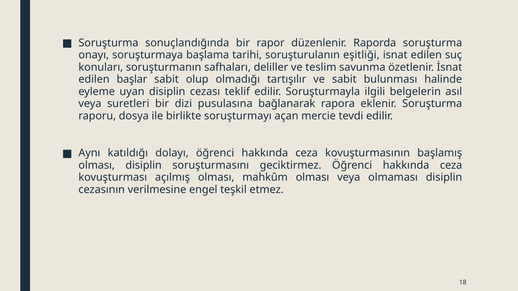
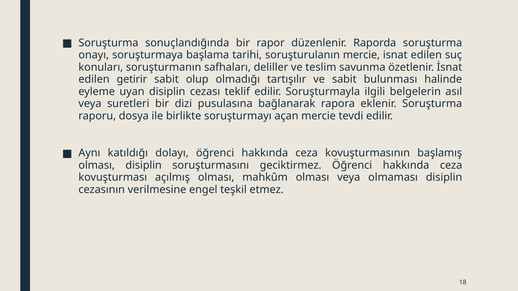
soruşturulanın eşitliği: eşitliği -> mercie
başlar: başlar -> getirir
